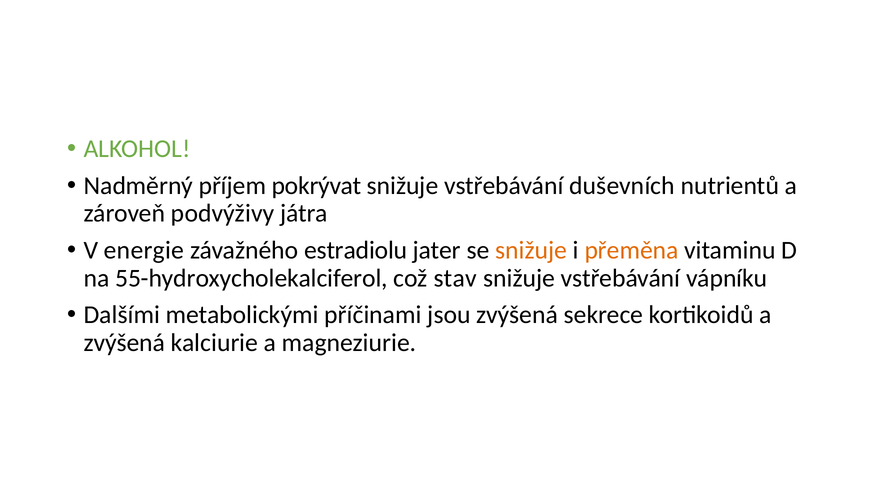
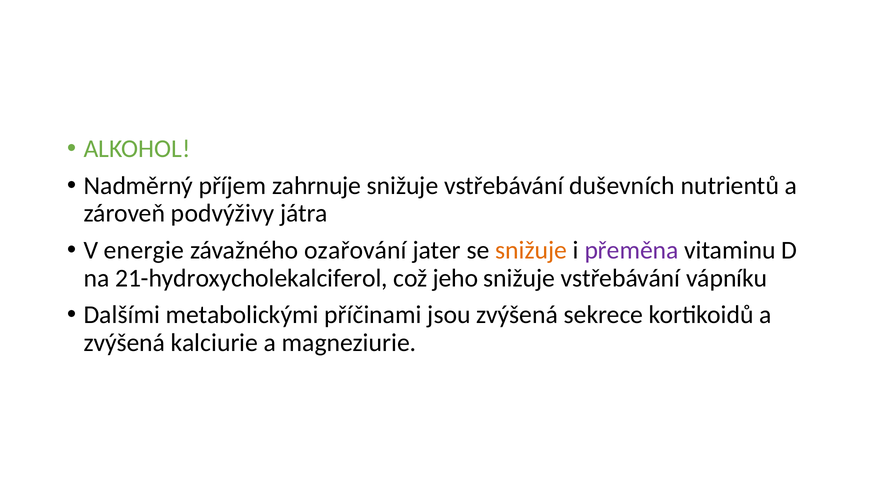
pokrývat: pokrývat -> zahrnuje
estradiolu: estradiolu -> ozařování
přeměna colour: orange -> purple
55-hydroxycholekalciferol: 55-hydroxycholekalciferol -> 21-hydroxycholekalciferol
stav: stav -> jeho
